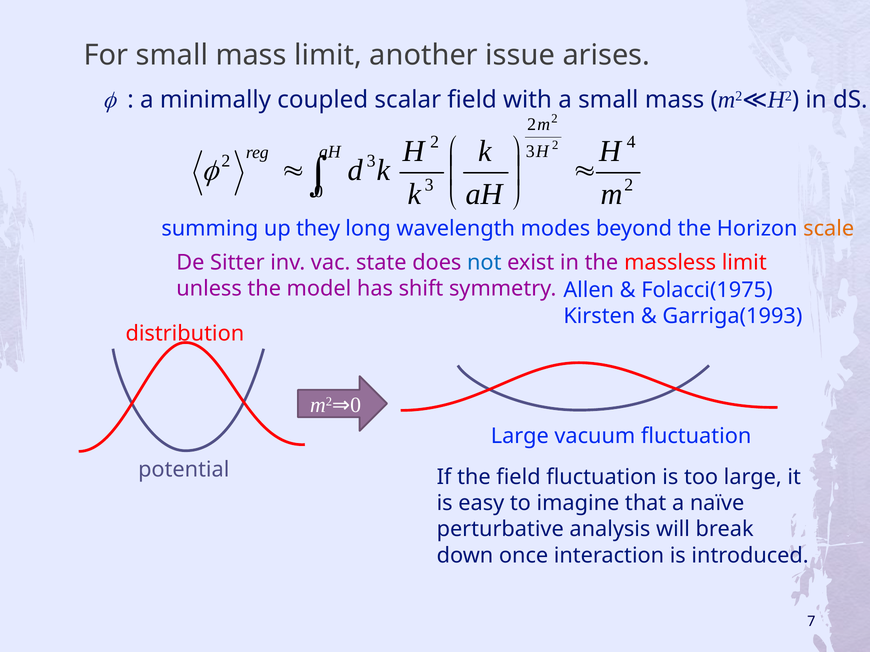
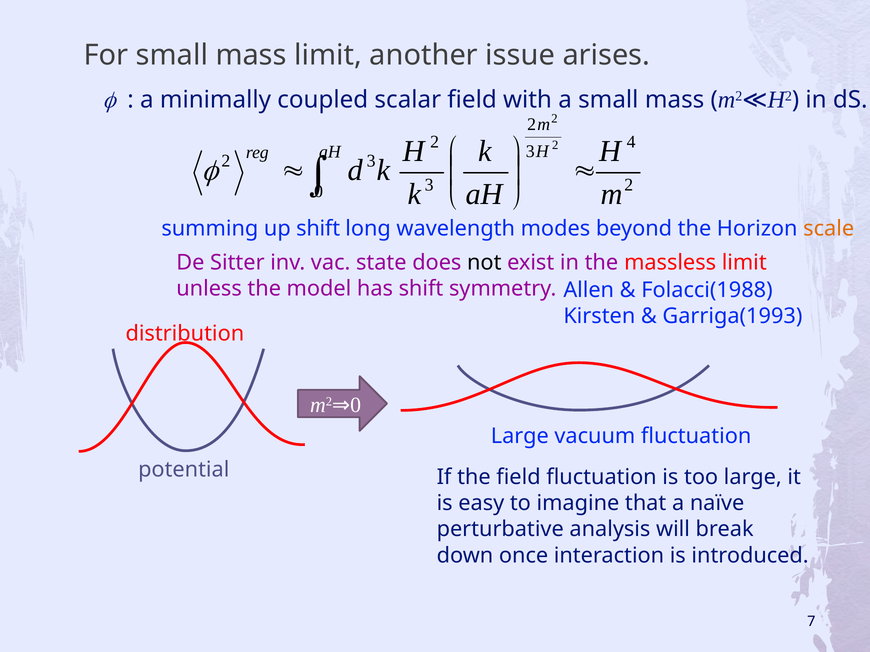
up they: they -> shift
not colour: blue -> black
Folacci(1975: Folacci(1975 -> Folacci(1988
